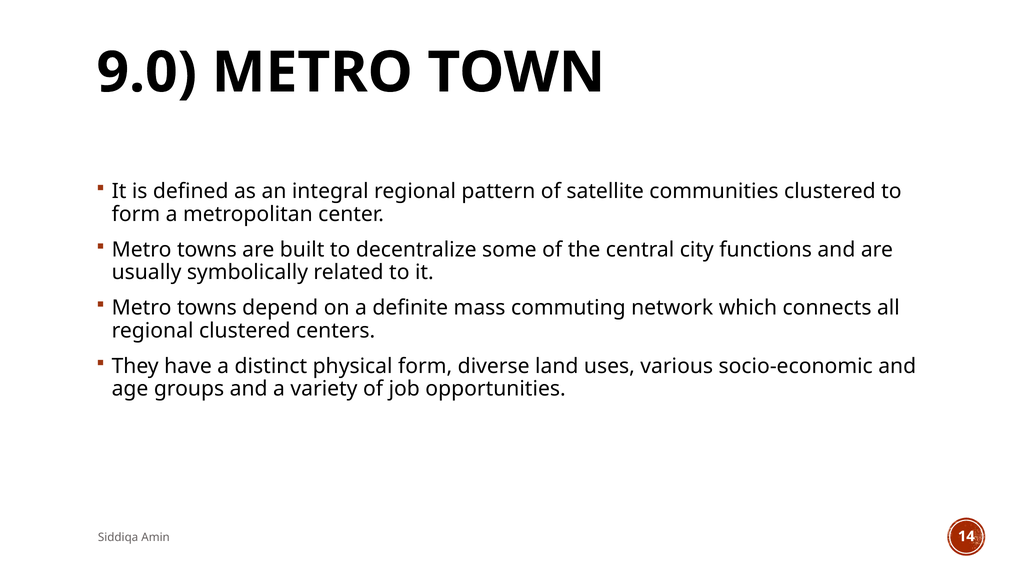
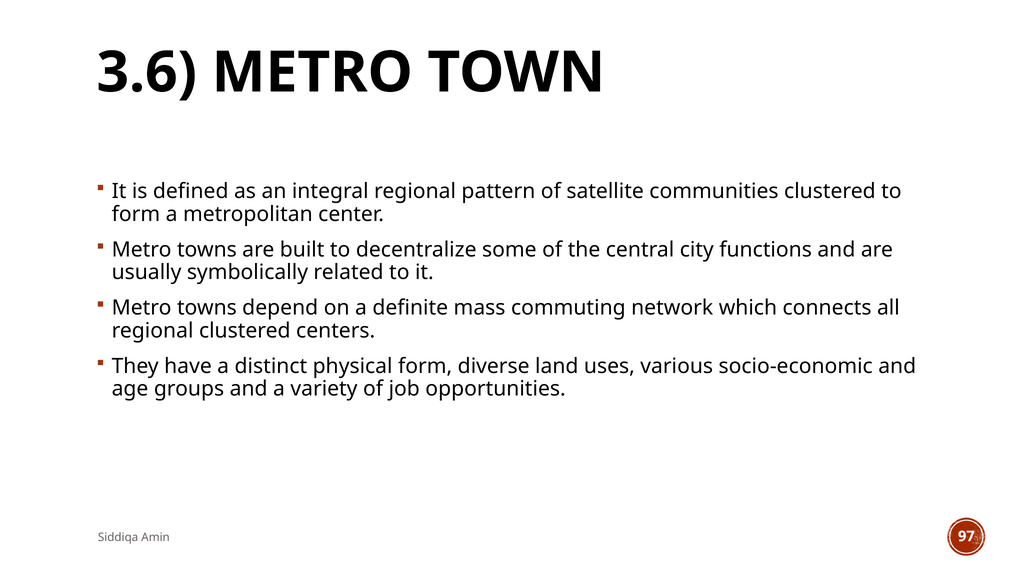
9.0: 9.0 -> 3.6
14: 14 -> 97
